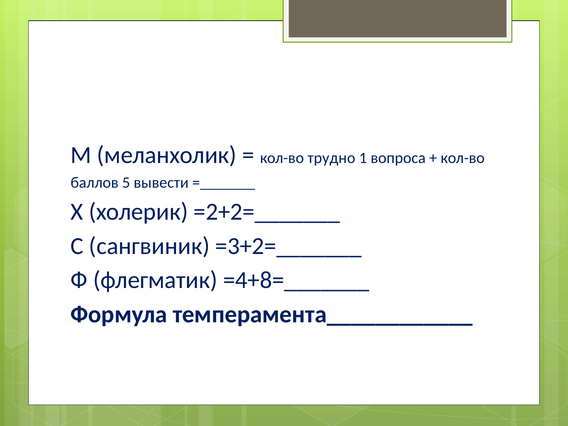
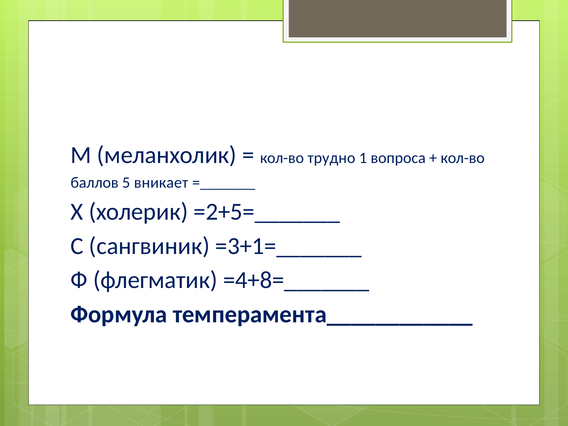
вывести: вывести -> вникает
=2+2=_______: =2+2=_______ -> =2+5=_______
=3+2=_______: =3+2=_______ -> =3+1=_______
